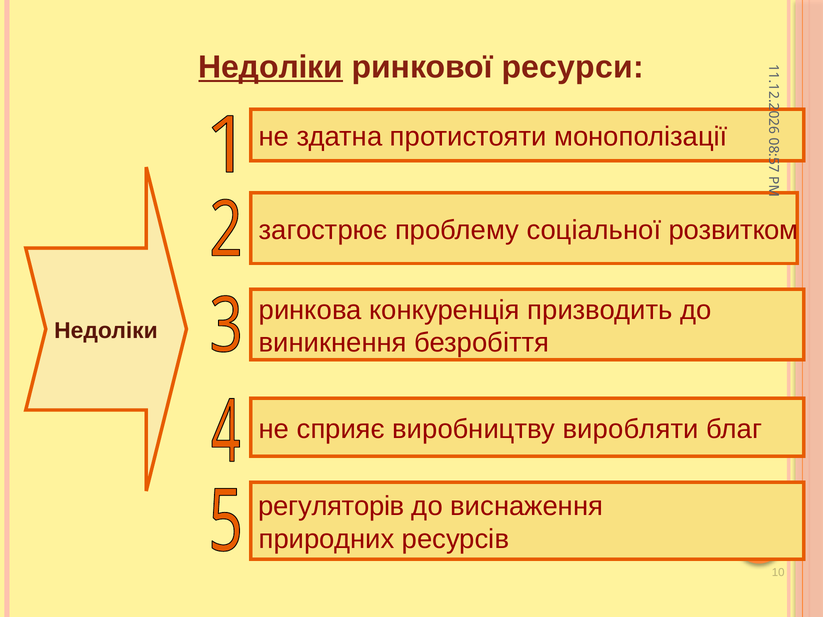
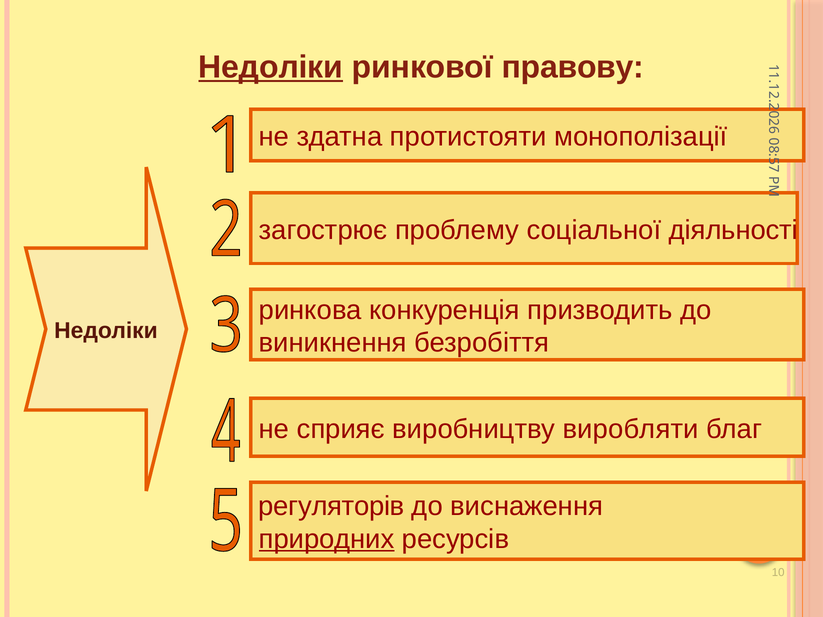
ресурси: ресурси -> правову
розвитком: розвитком -> діяльності
природних underline: none -> present
